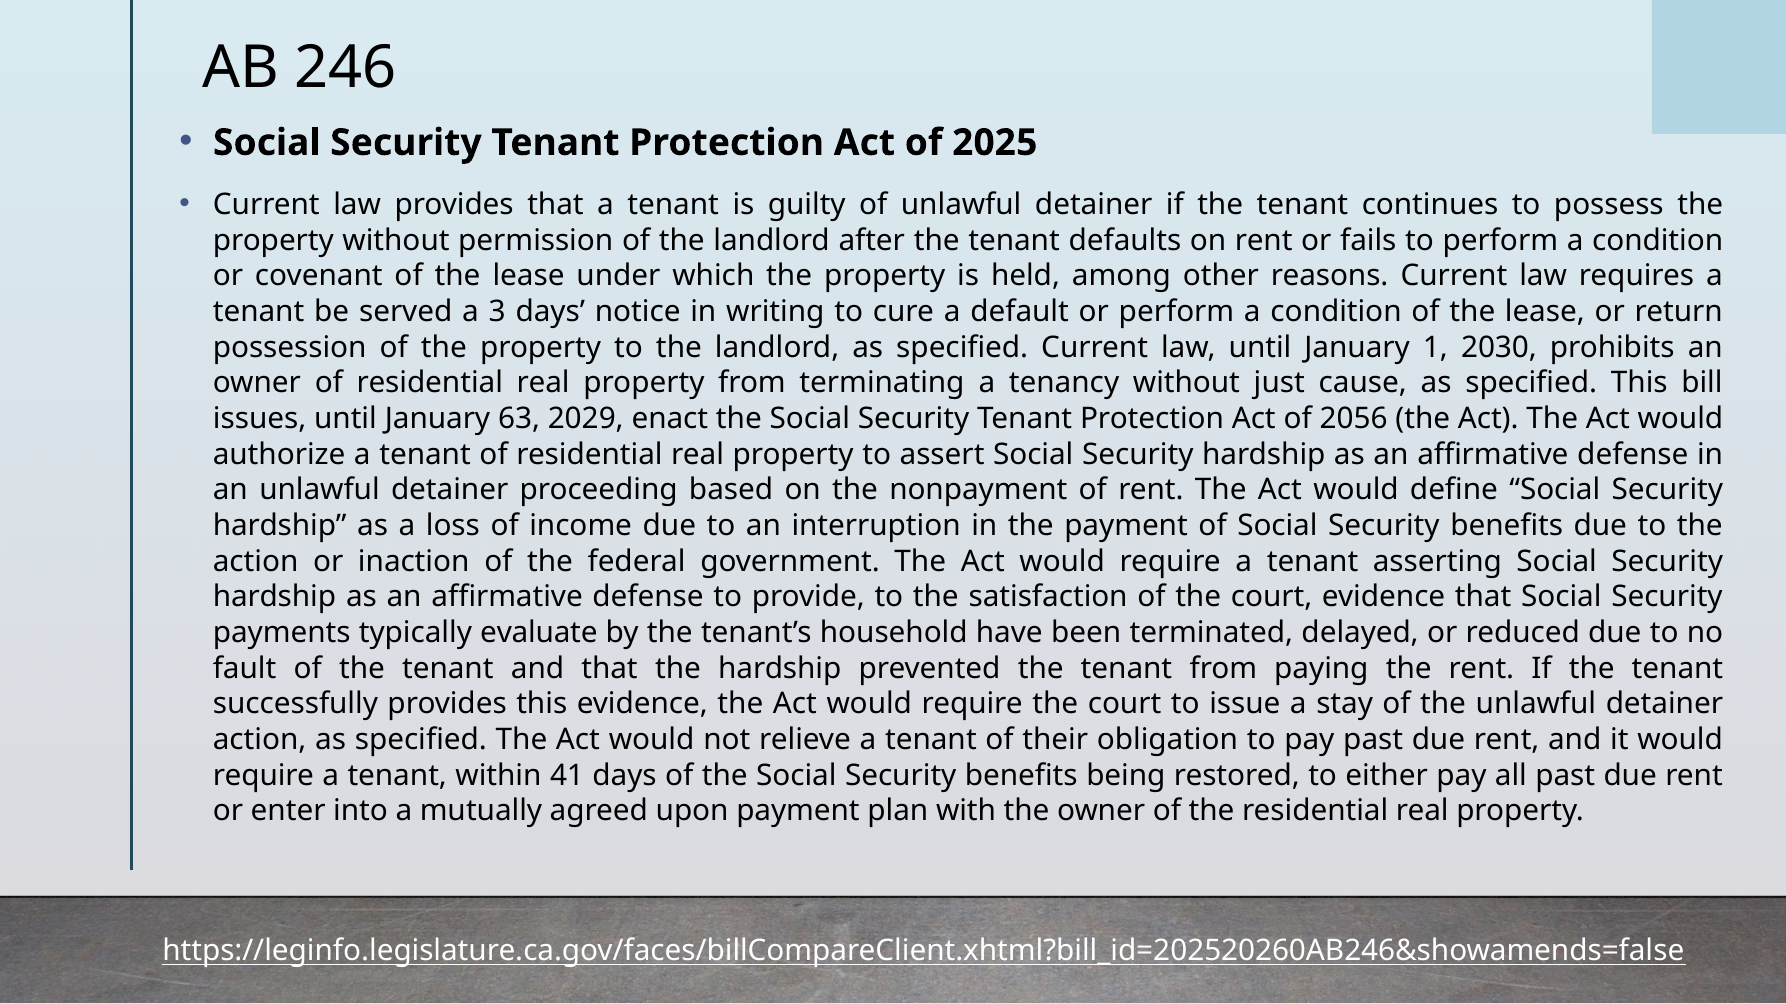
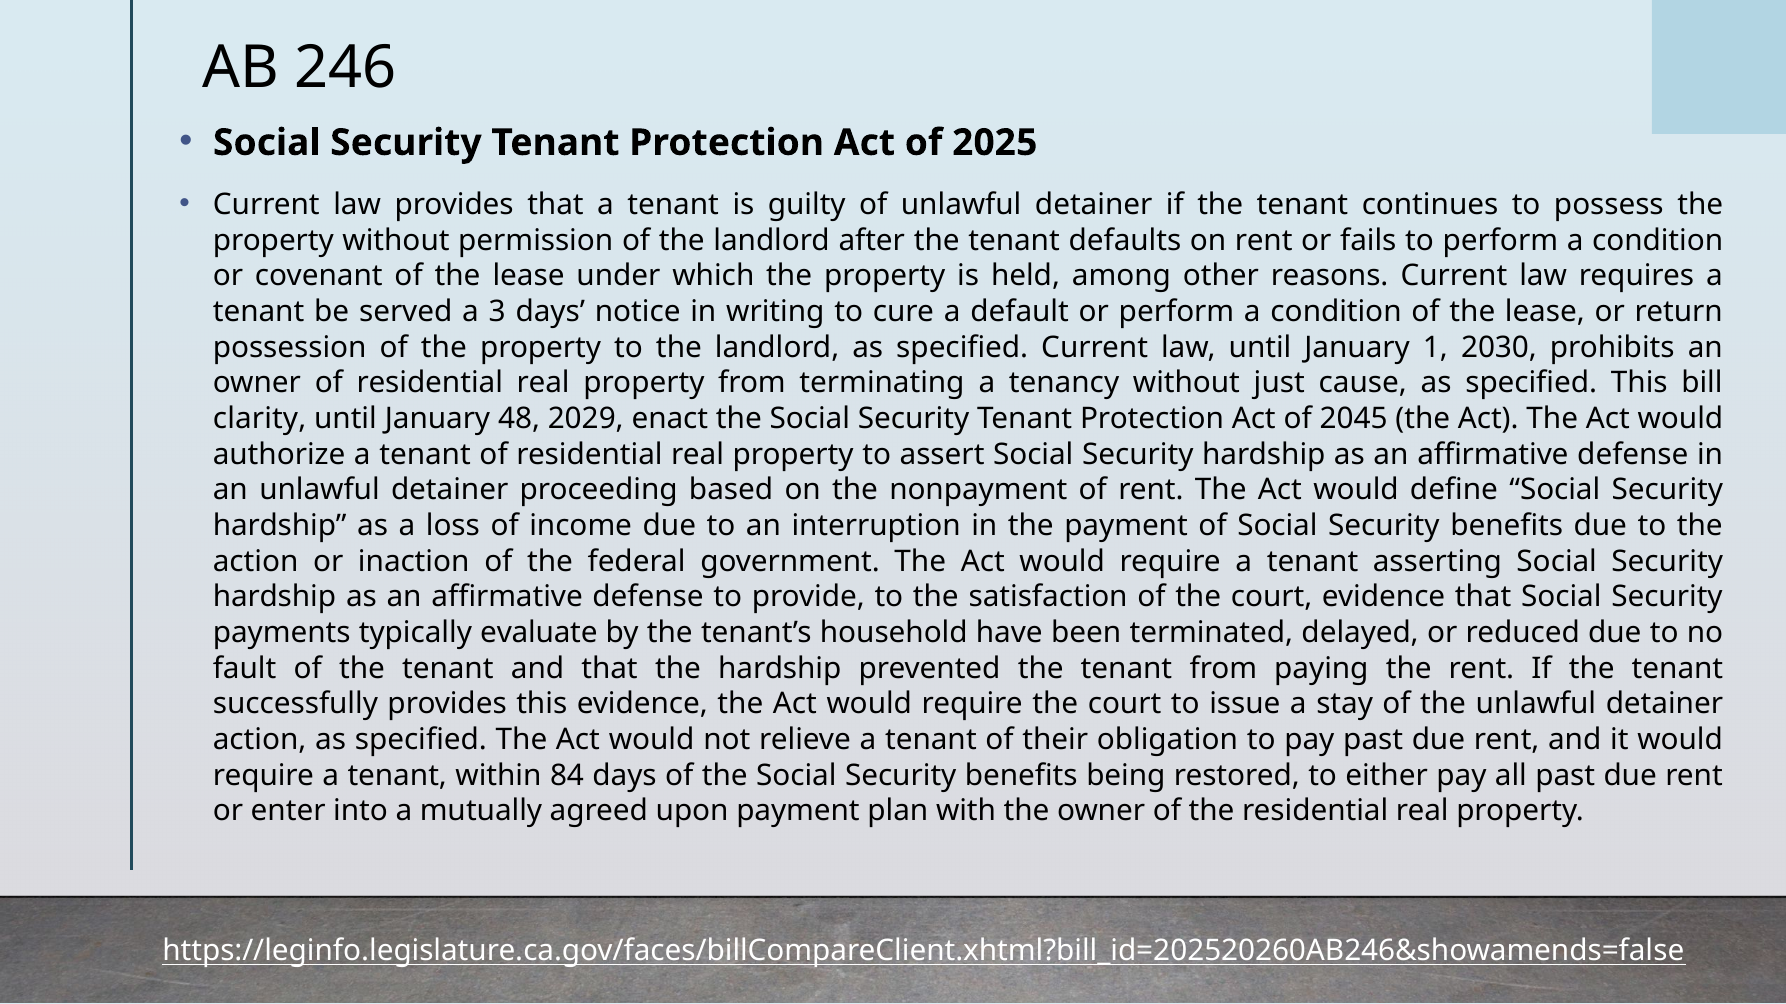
issues: issues -> clarity
63: 63 -> 48
2056: 2056 -> 2045
41: 41 -> 84
